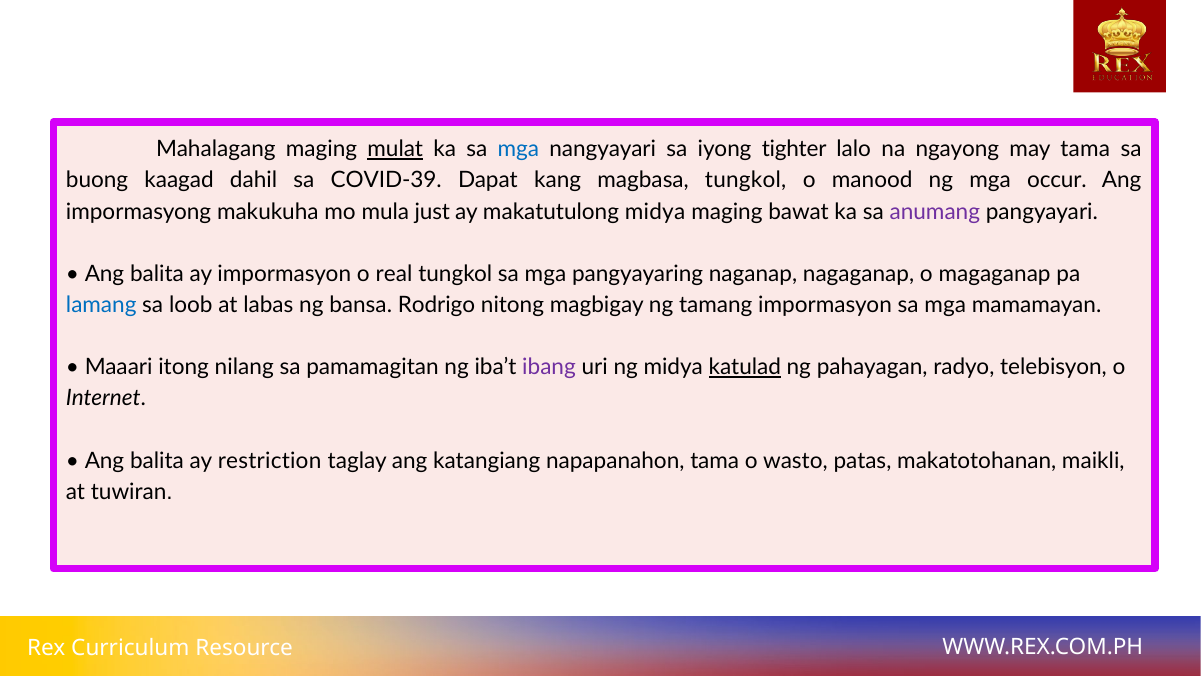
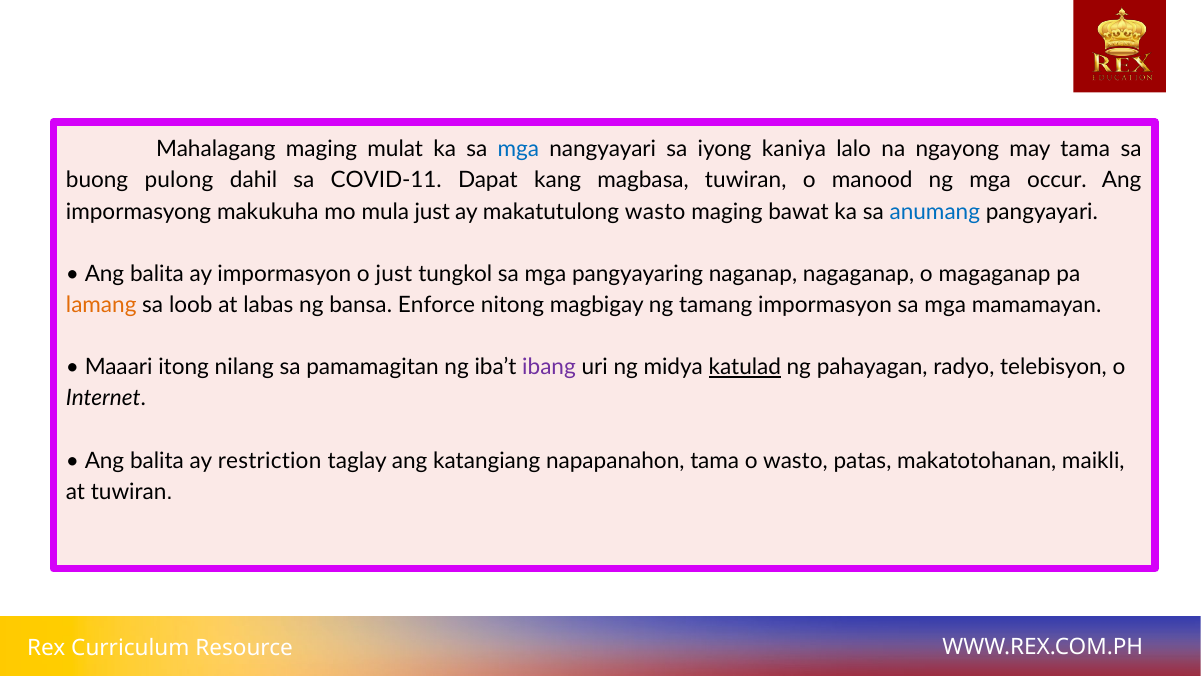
mulat underline: present -> none
tighter: tighter -> kaniya
kaagad: kaagad -> pulong
COVID-39: COVID-39 -> COVID-11
magbasa tungkol: tungkol -> tuwiran
makatutulong midya: midya -> wasto
anumang colour: purple -> blue
o real: real -> just
lamang colour: blue -> orange
Rodrigo: Rodrigo -> Enforce
